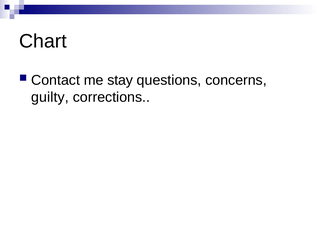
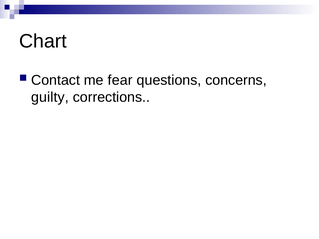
stay: stay -> fear
